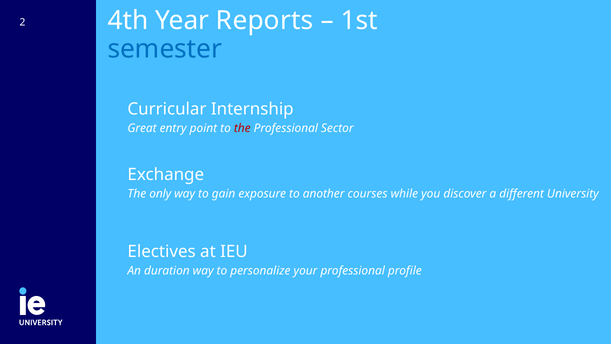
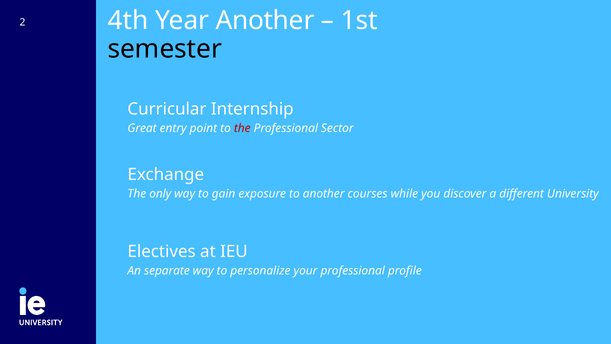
Year Reports: Reports -> Another
semester colour: blue -> black
duration: duration -> separate
